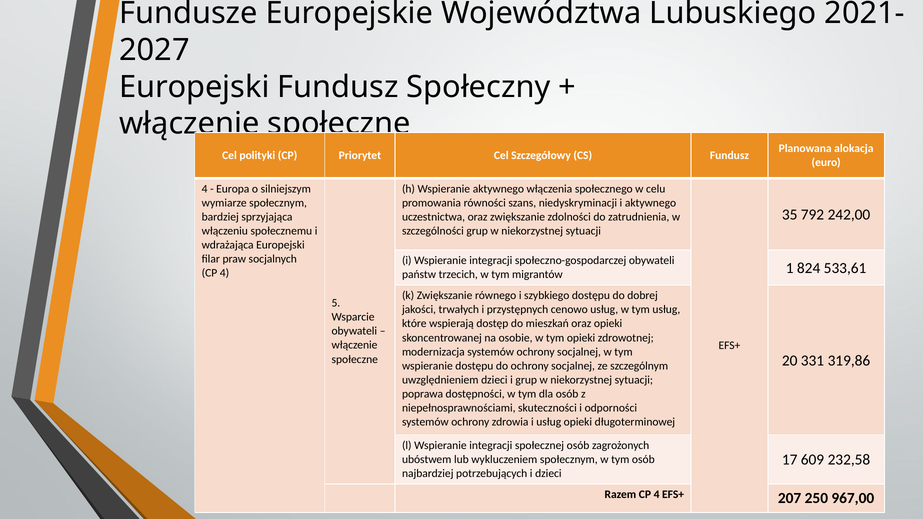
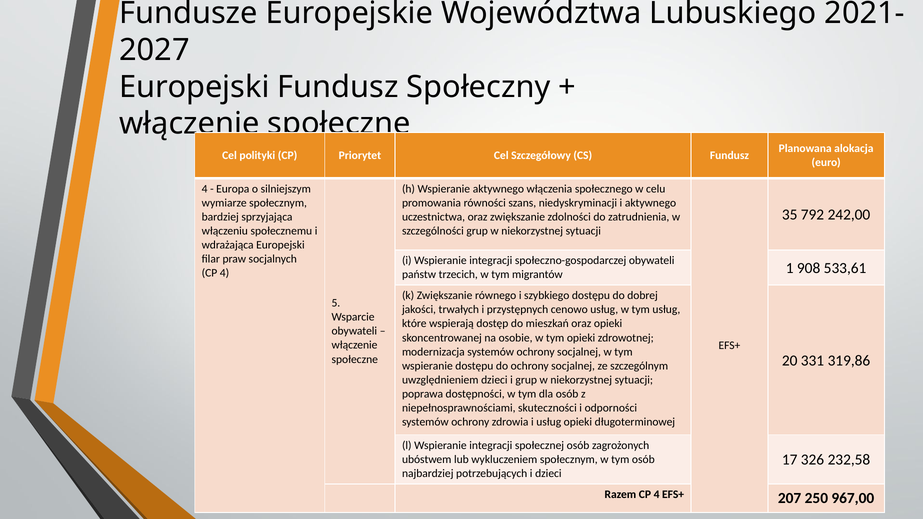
824: 824 -> 908
609: 609 -> 326
